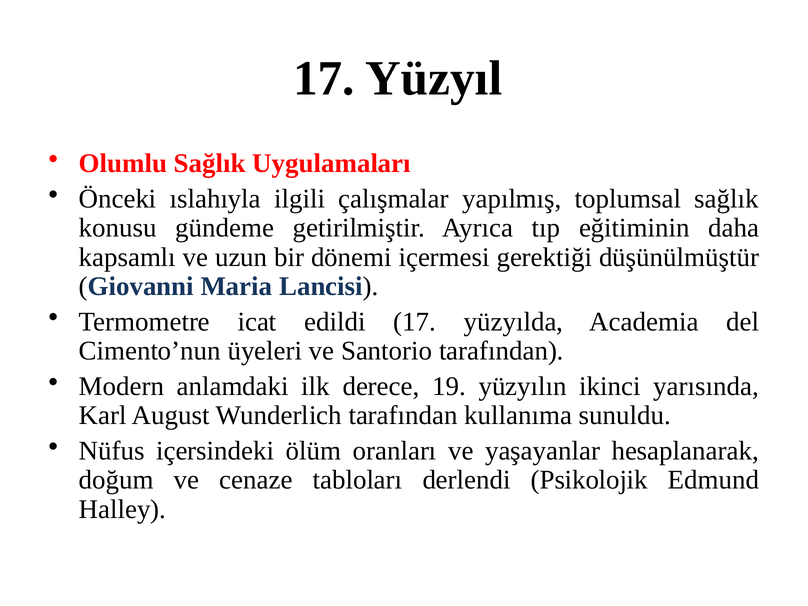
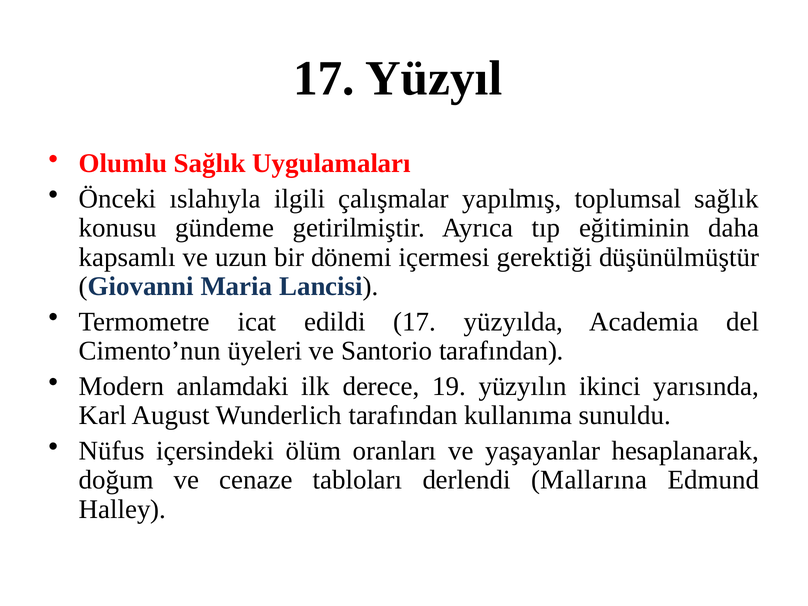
Psikolojik: Psikolojik -> Mallarına
